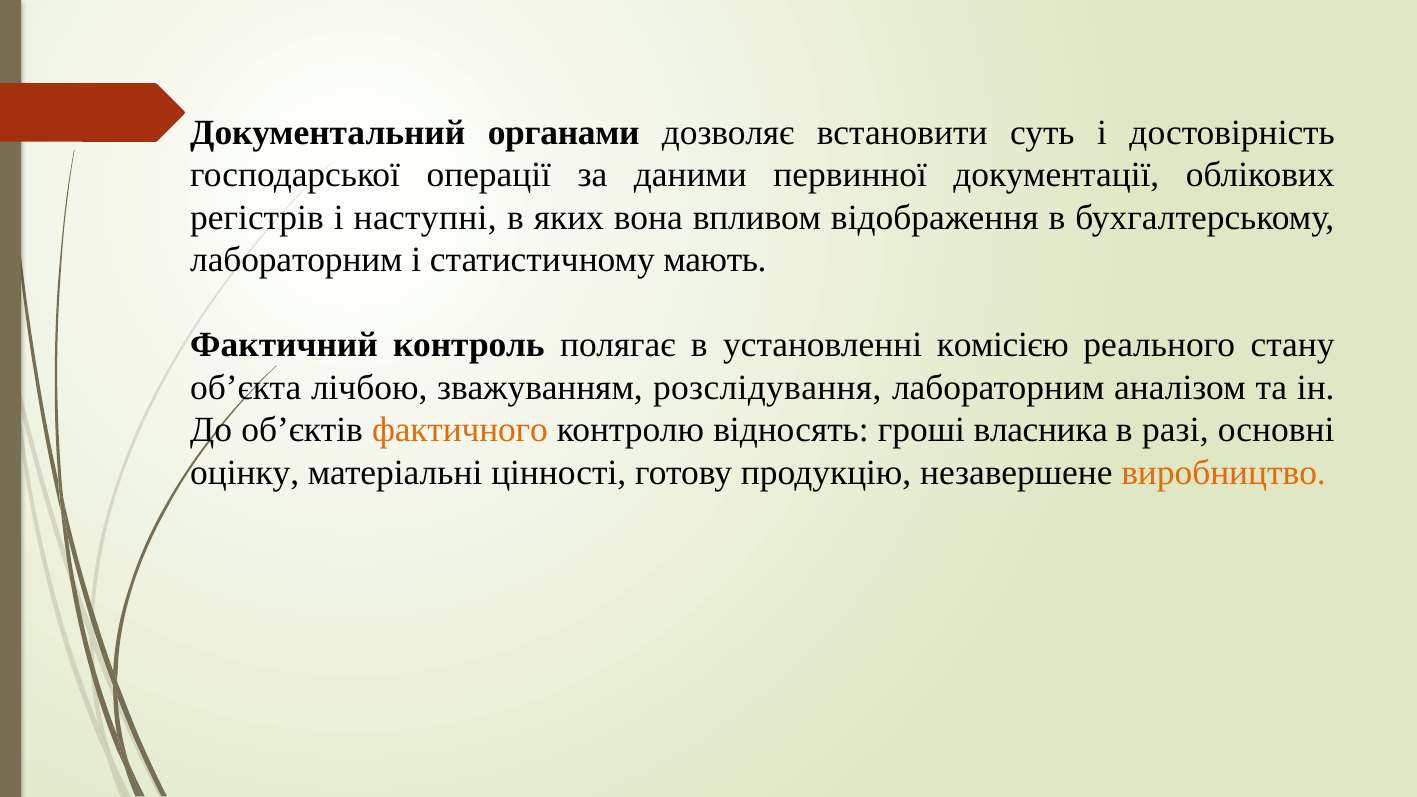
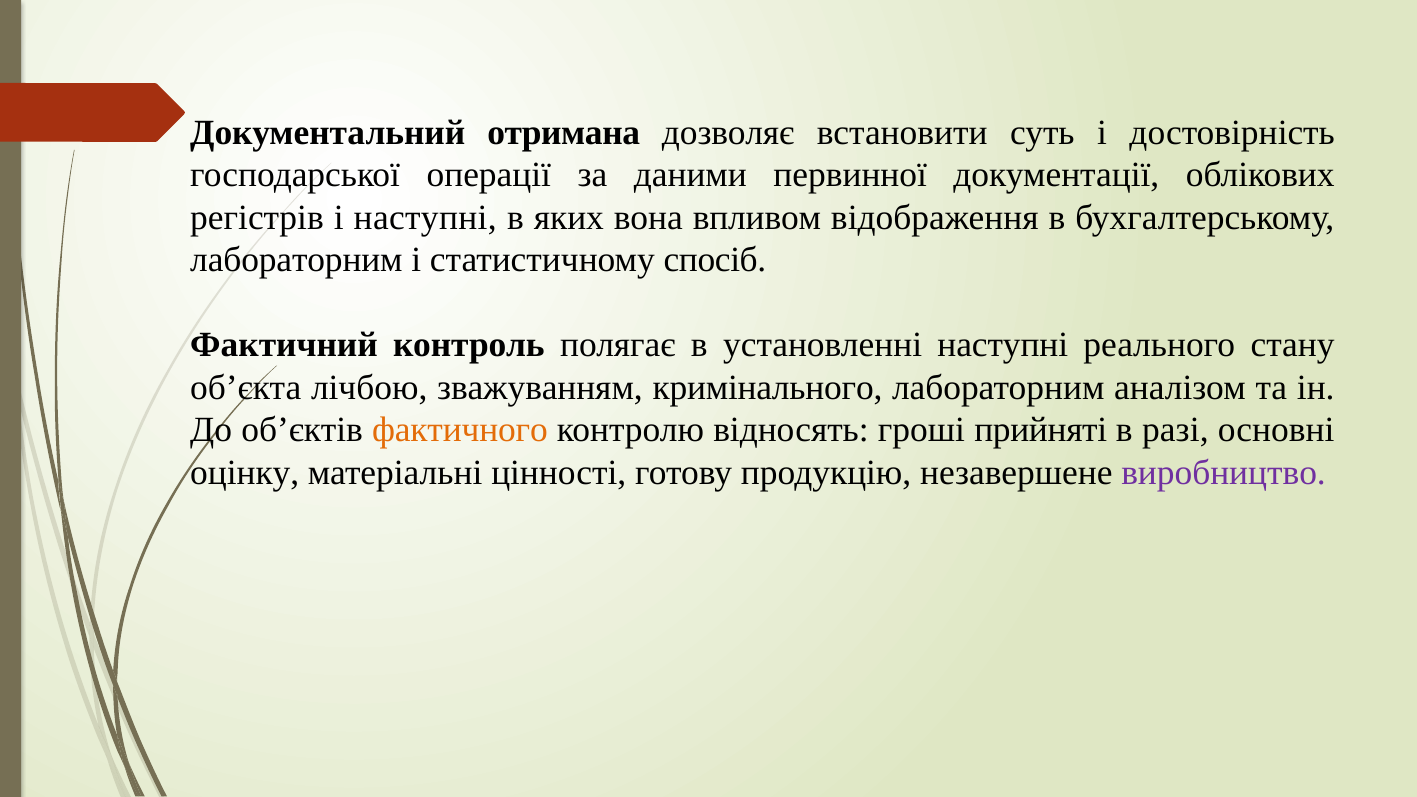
органами: органами -> отримана
мають: мають -> спосіб
установленні комісією: комісією -> наступні
розслідування: розслідування -> кримінального
власника: власника -> прийняті
виробництво colour: orange -> purple
